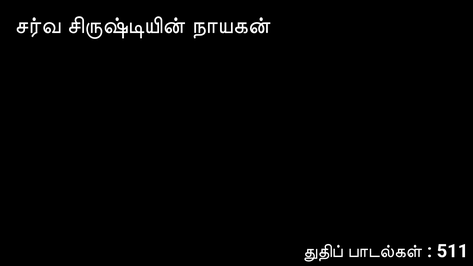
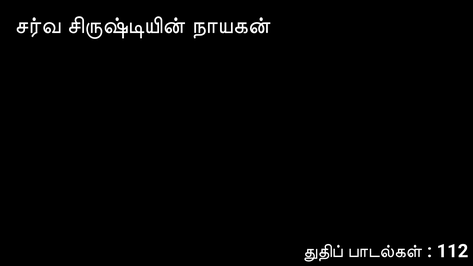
511: 511 -> 112
